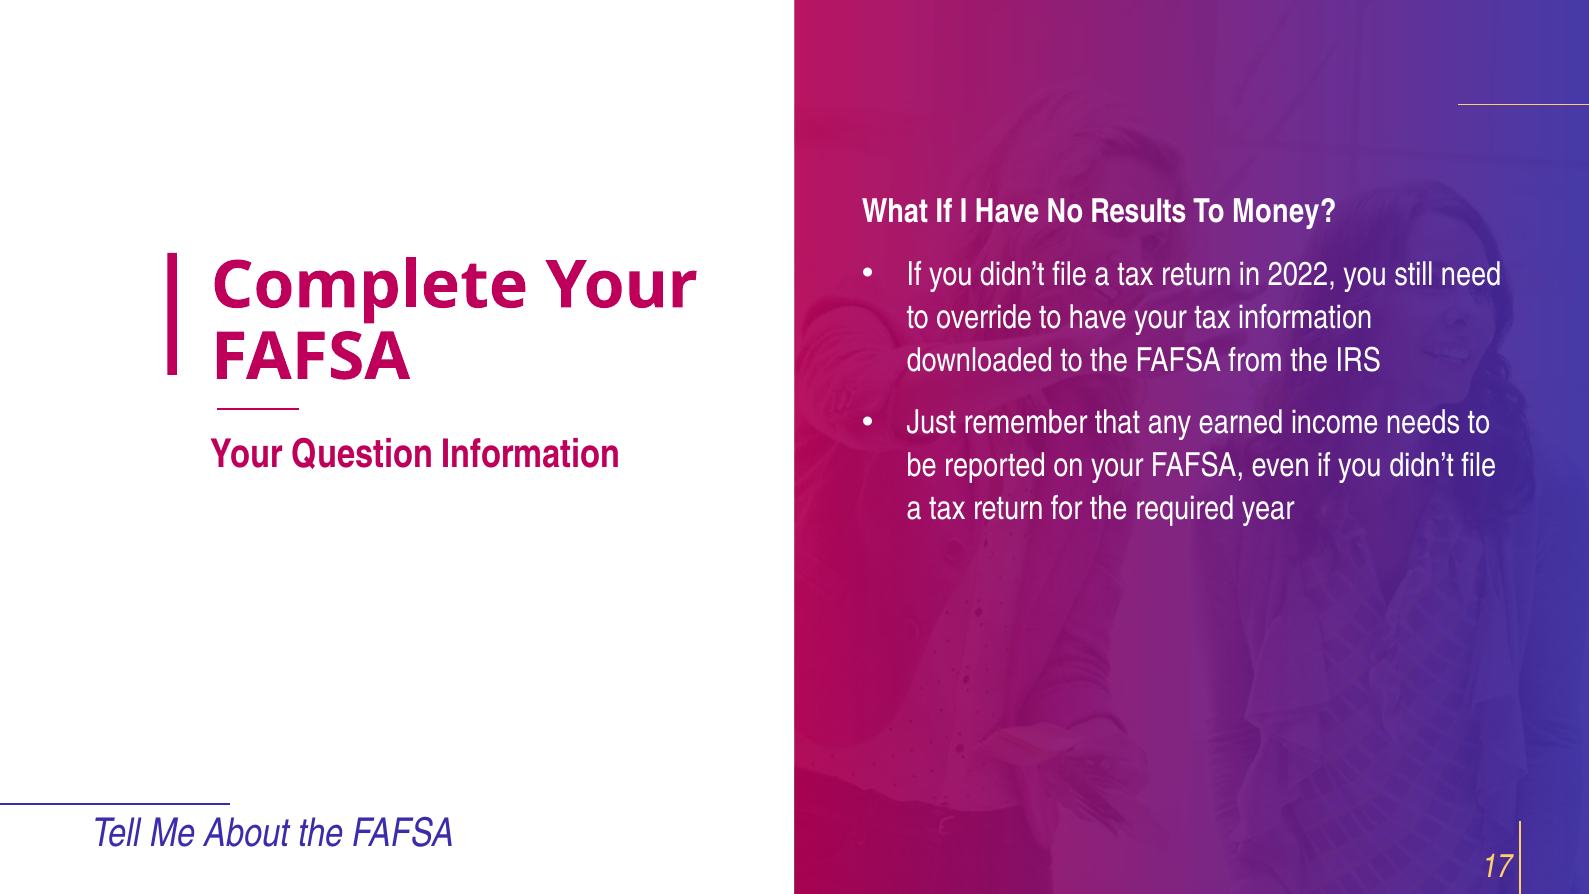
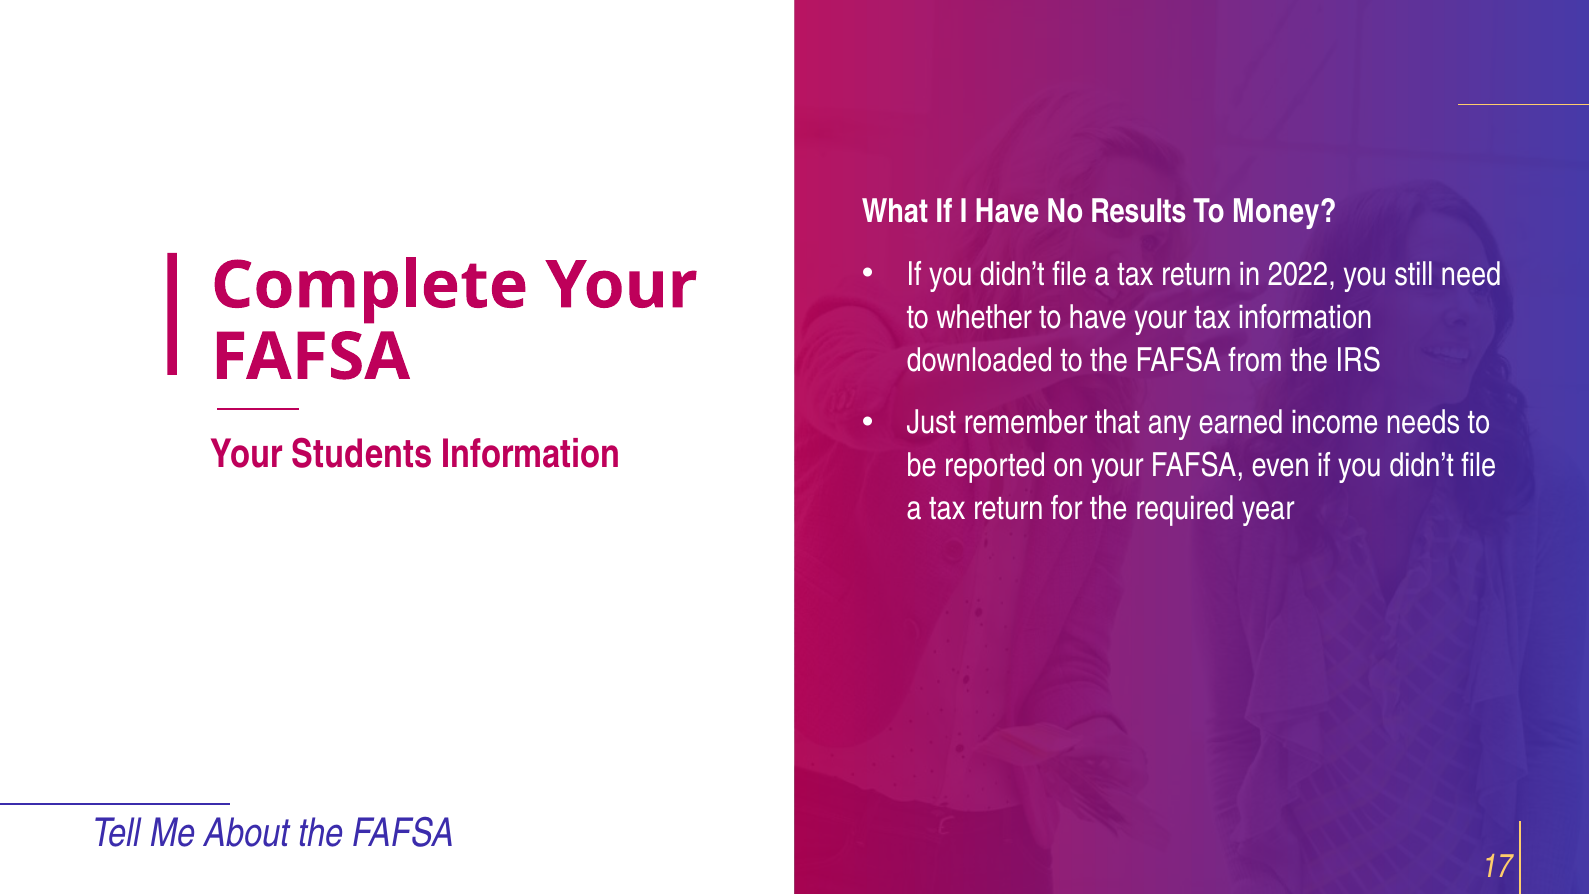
override: override -> whether
Question: Question -> Students
